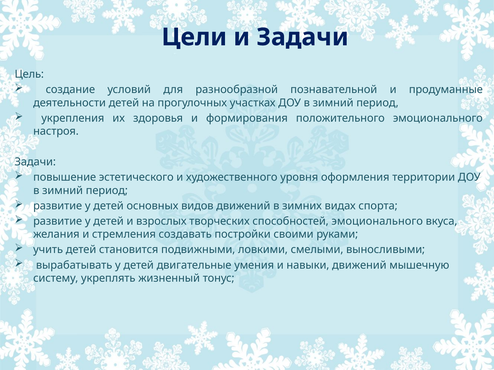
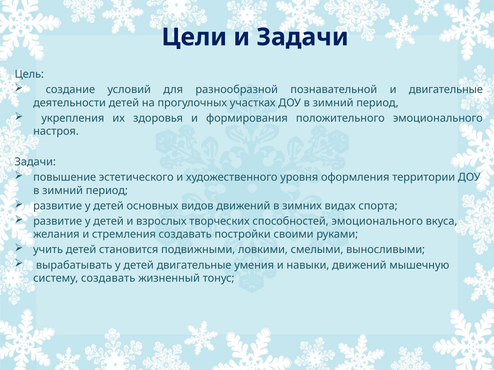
и продуманные: продуманные -> двигательные
систему укреплять: укреплять -> создавать
